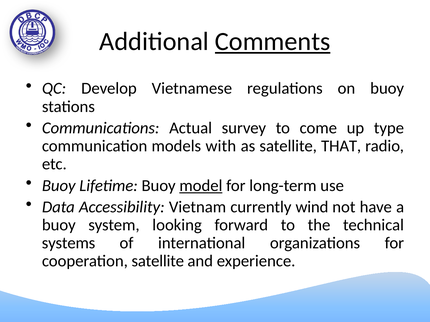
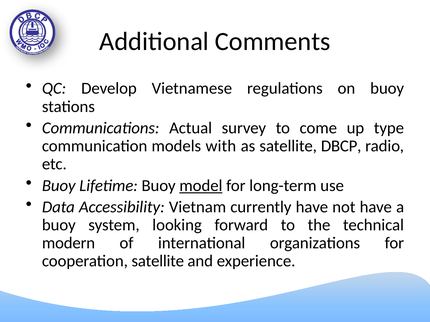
Comments underline: present -> none
THAT: THAT -> DBCP
currently wind: wind -> have
systems: systems -> modern
